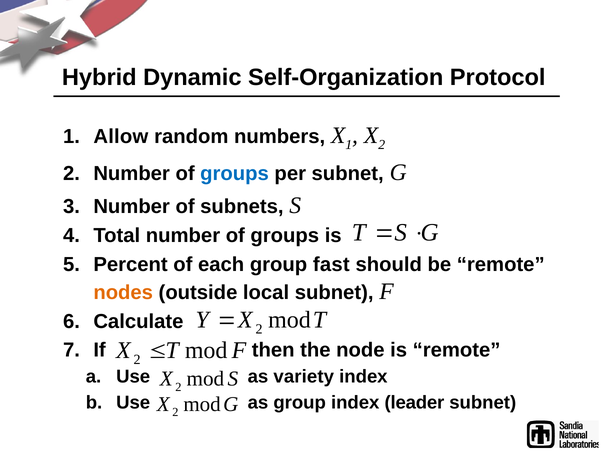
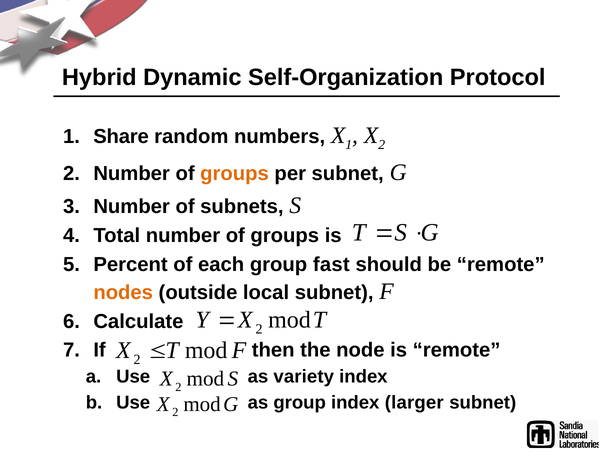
Allow: Allow -> Share
groups at (235, 173) colour: blue -> orange
leader: leader -> larger
